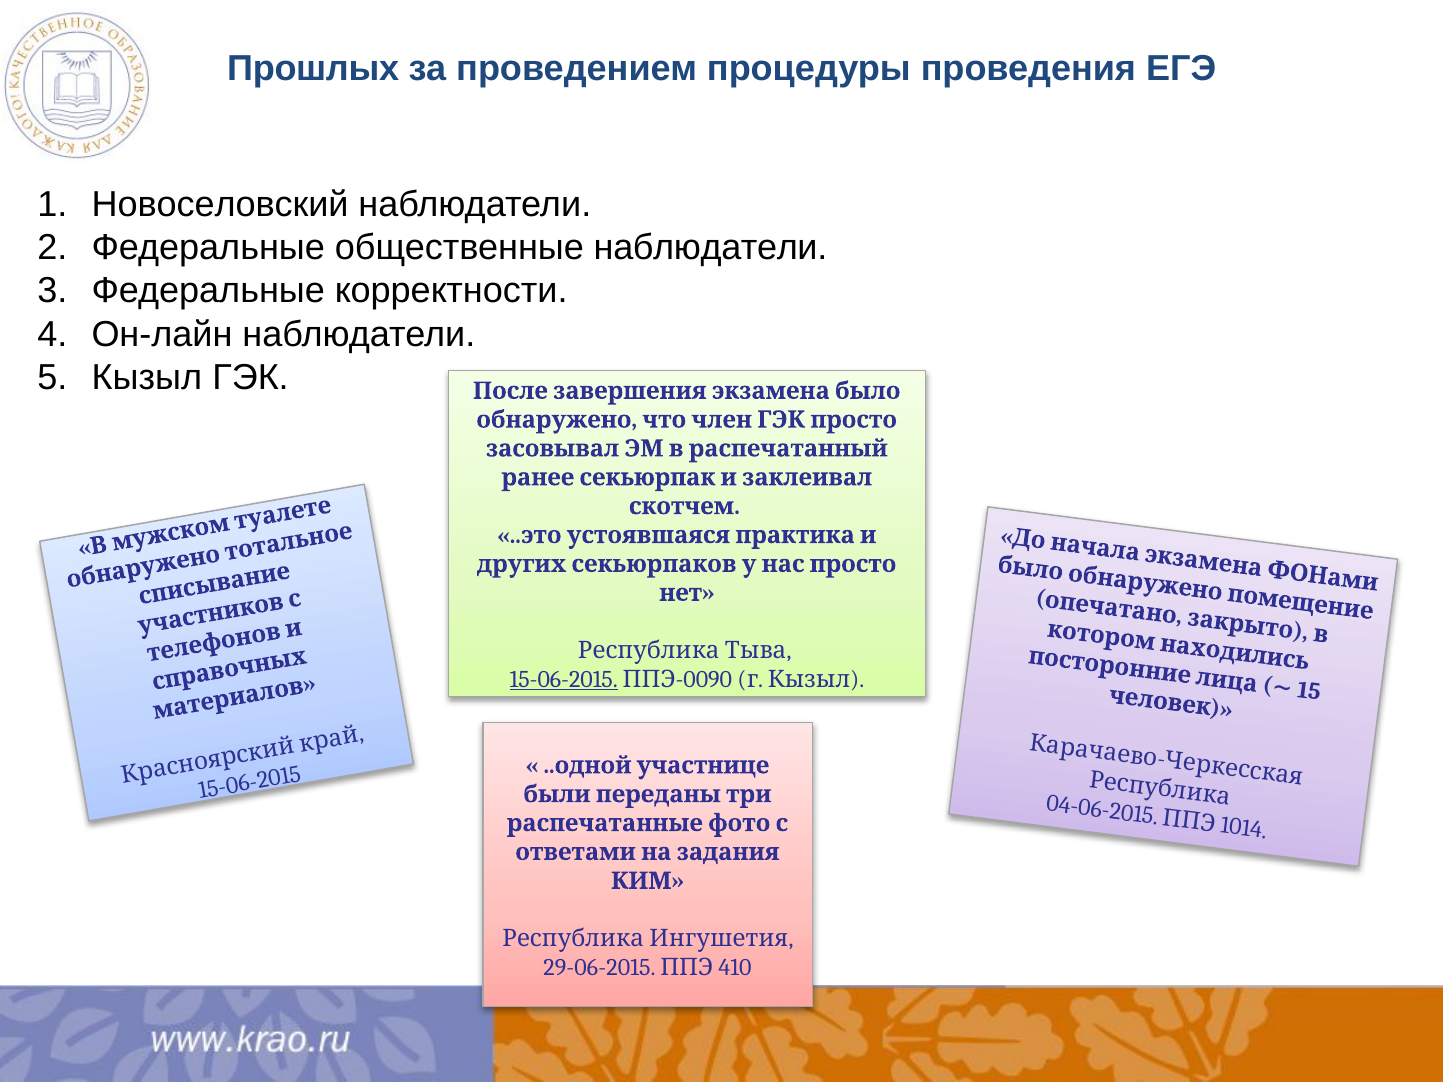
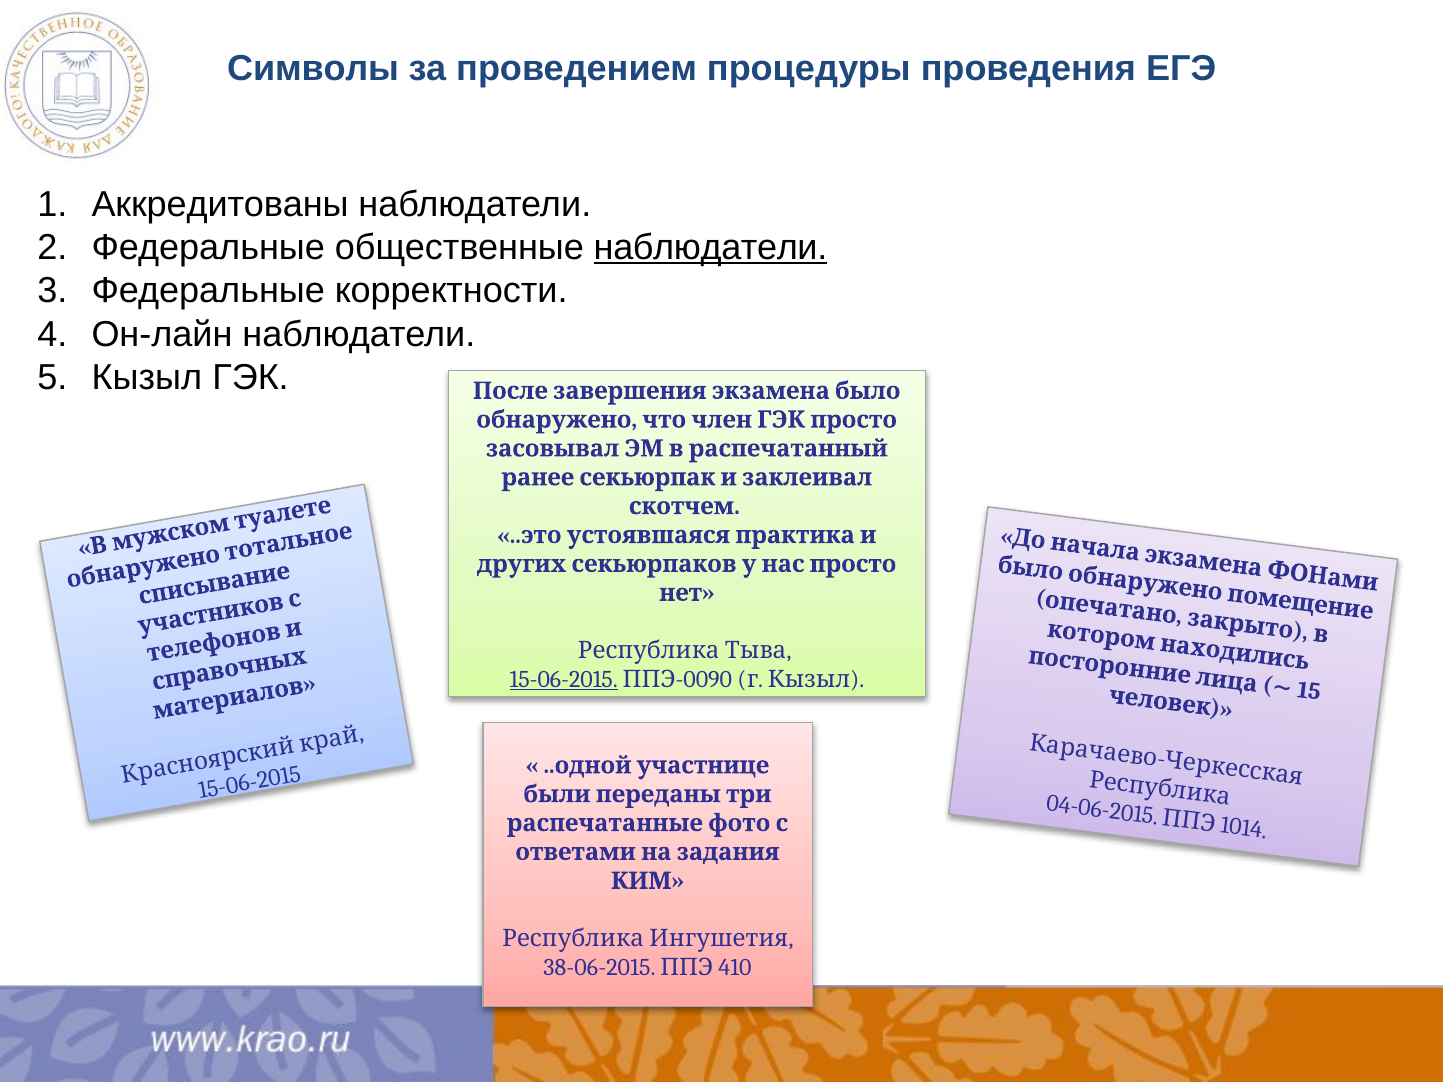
Прошлых: Прошлых -> Символы
Новоселовский: Новоселовский -> Аккредитованы
наблюдатели at (710, 248) underline: none -> present
29-06-2015: 29-06-2015 -> 38-06-2015
